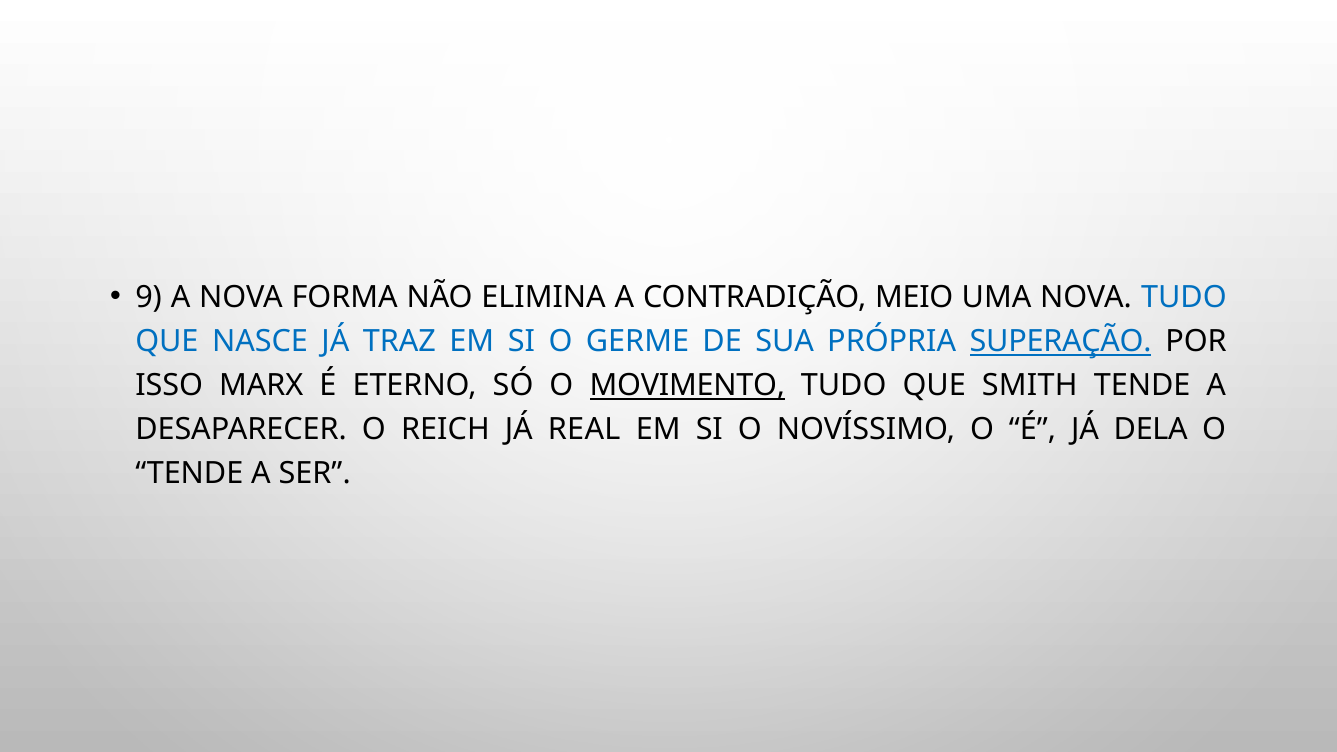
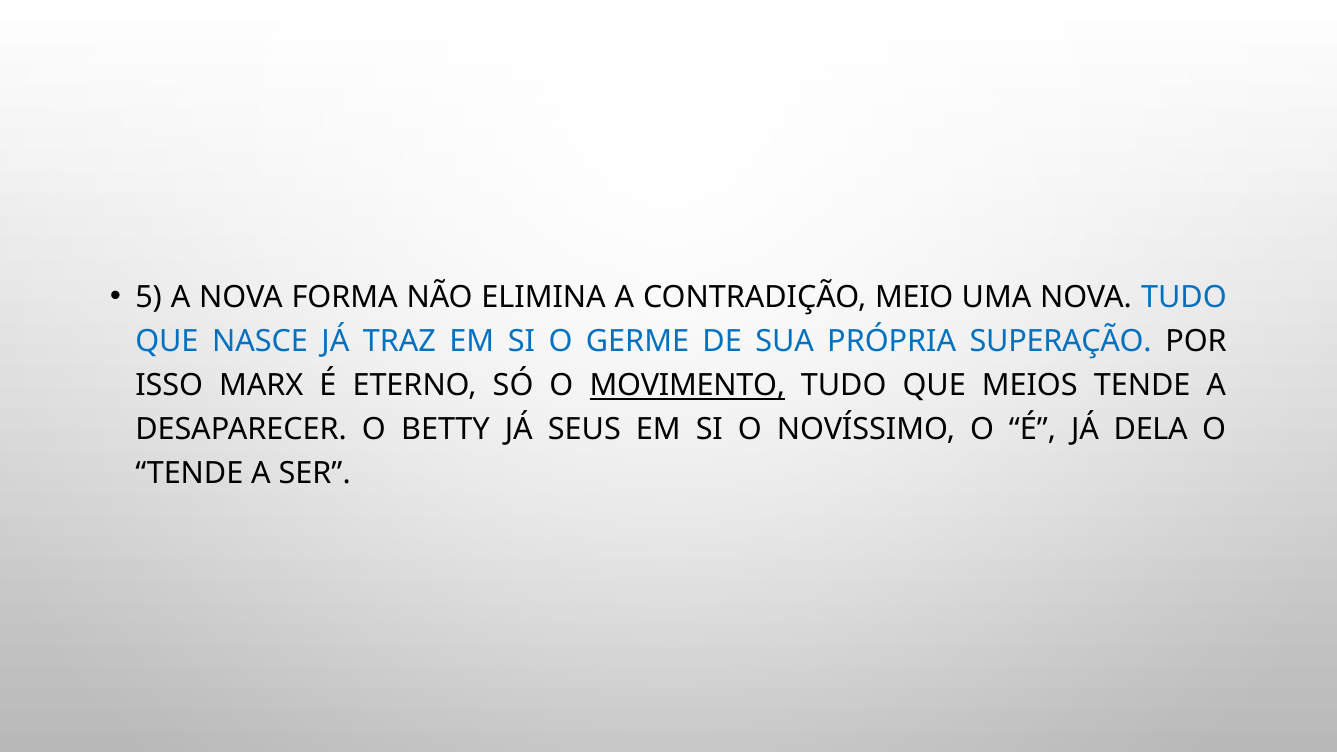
9: 9 -> 5
SUPERAÇÃO underline: present -> none
SMITH: SMITH -> MEIOS
REICH: REICH -> BETTY
REAL: REAL -> SEUS
